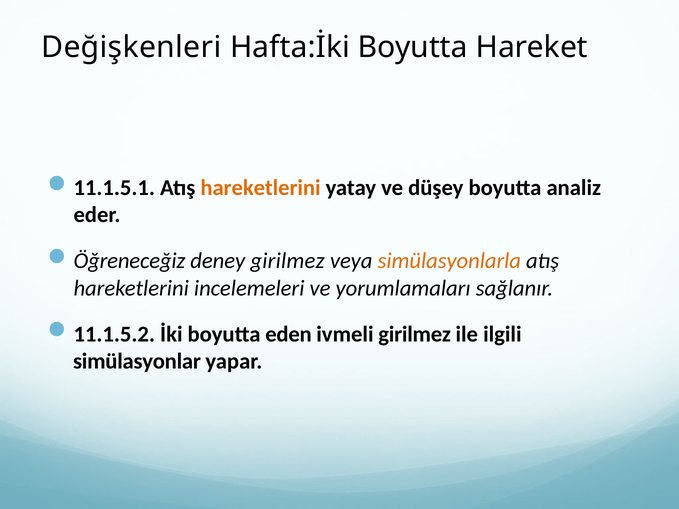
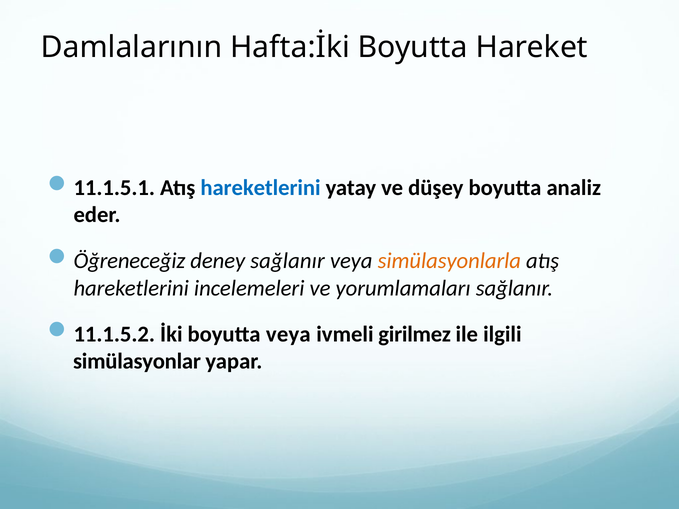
Değişkenleri: Değişkenleri -> Damlalarının
hareketlerini at (261, 188) colour: orange -> blue
deney girilmez: girilmez -> sağlanır
boyutta eden: eden -> veya
